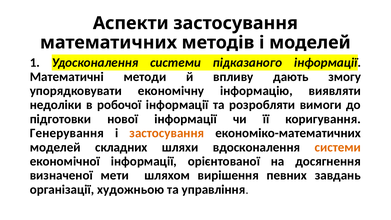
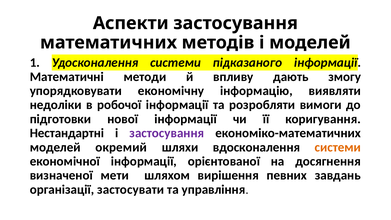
Генерування: Генерування -> Нестандартні
застосування at (167, 133) colour: orange -> purple
складних: складних -> окремий
художньою: художньою -> застосувати
